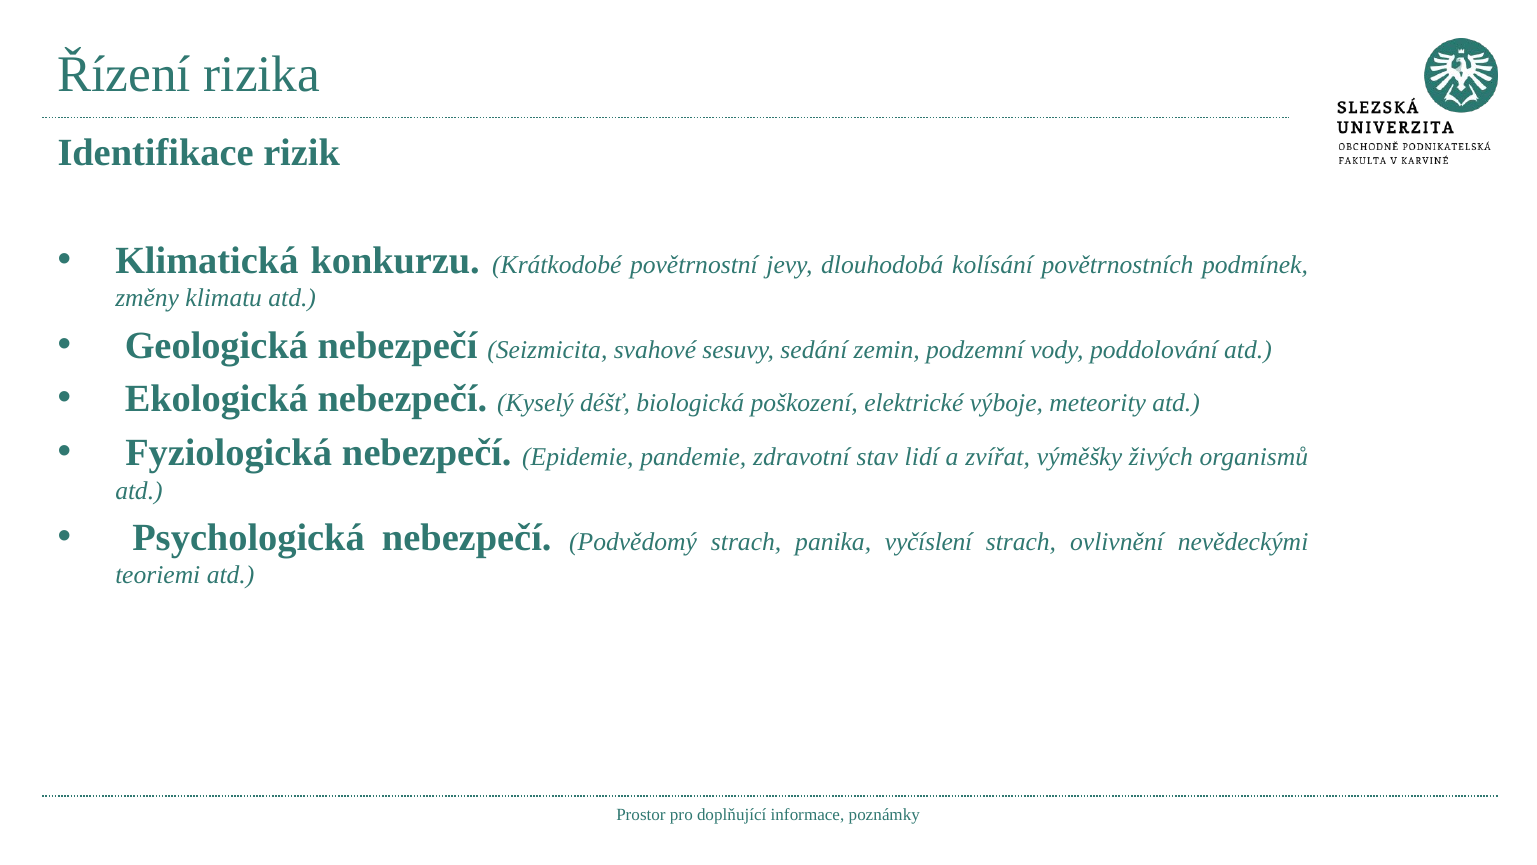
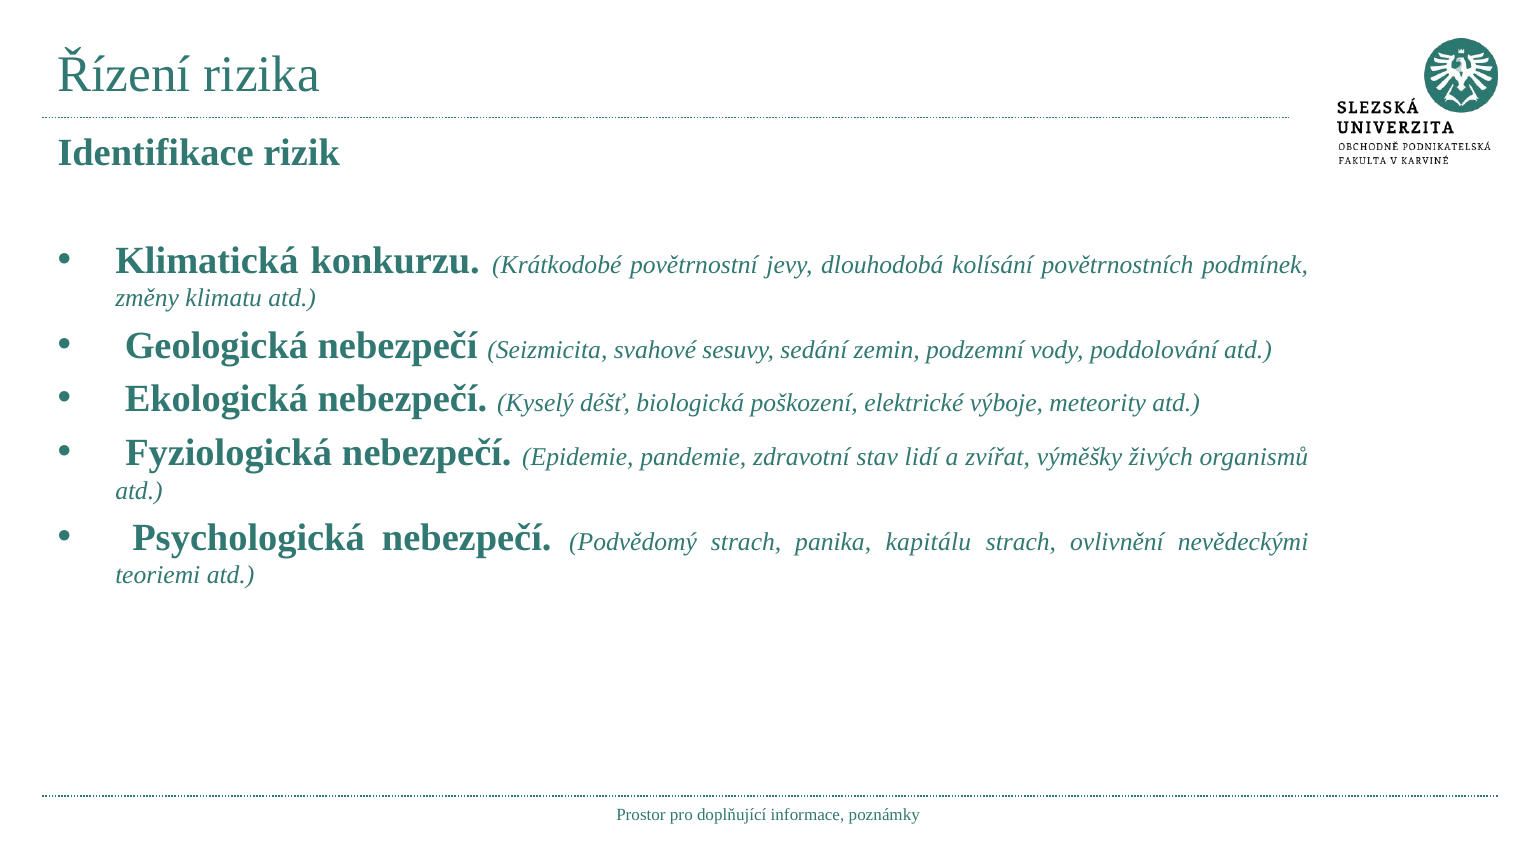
vyčíslení: vyčíslení -> kapitálu
